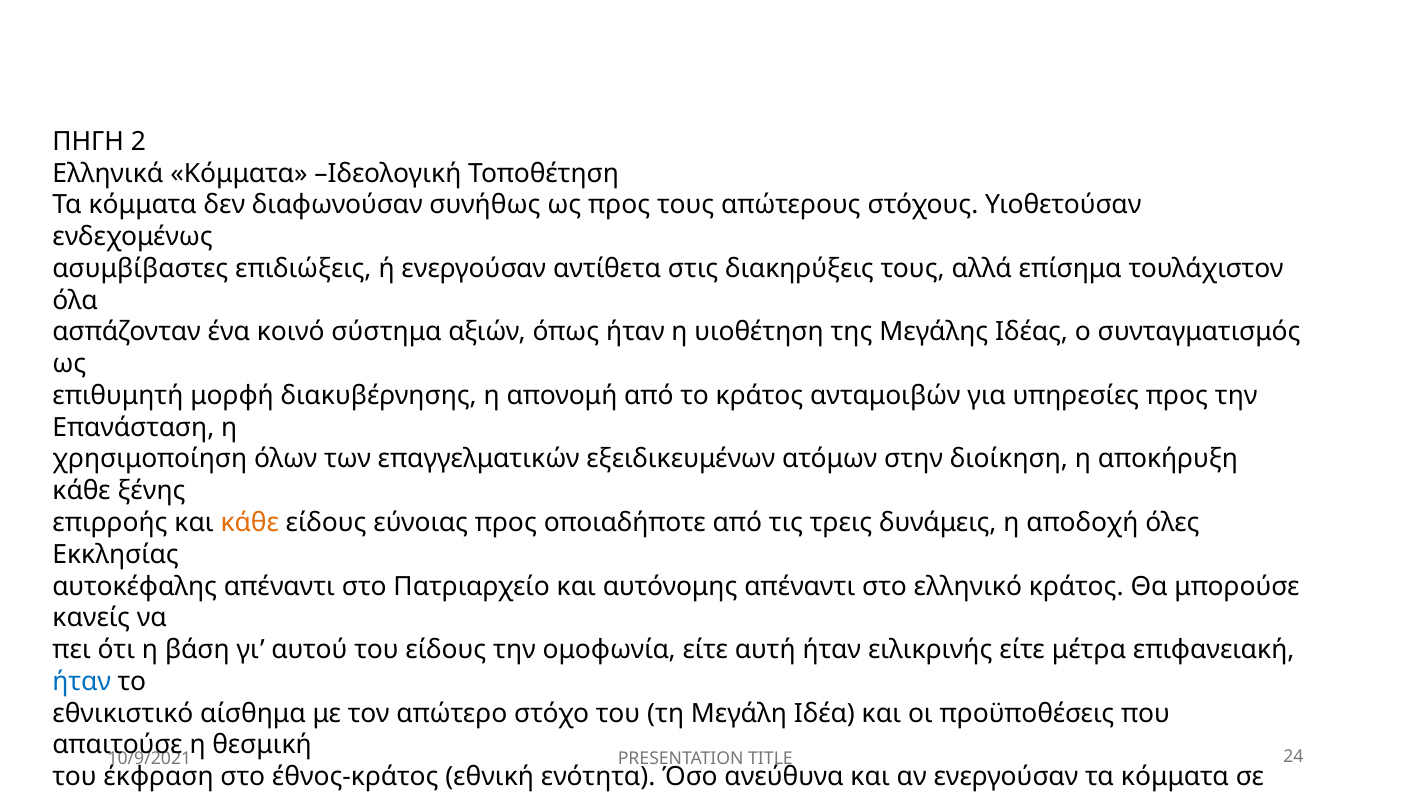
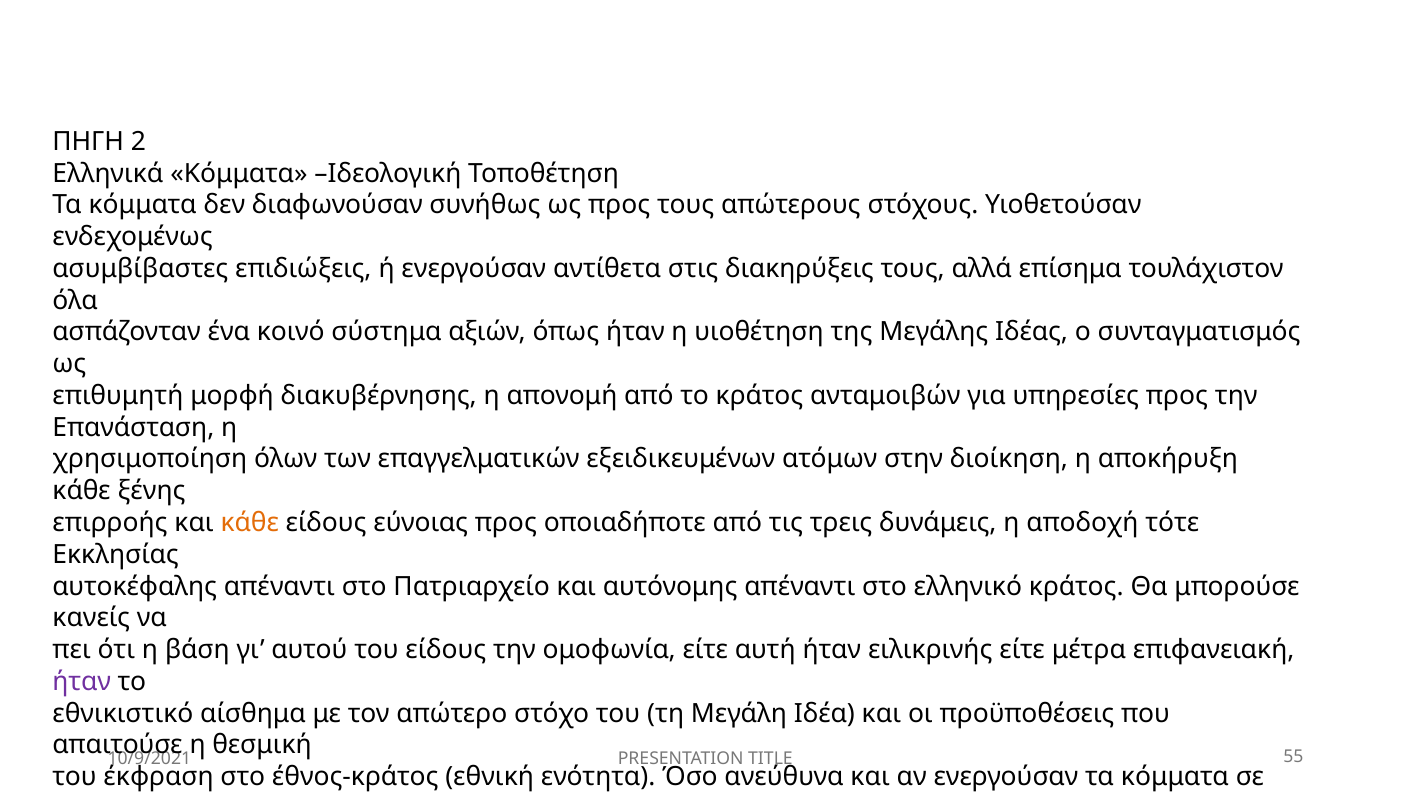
όλες: όλες -> τότε
ήταν at (82, 681) colour: blue -> purple
24: 24 -> 55
